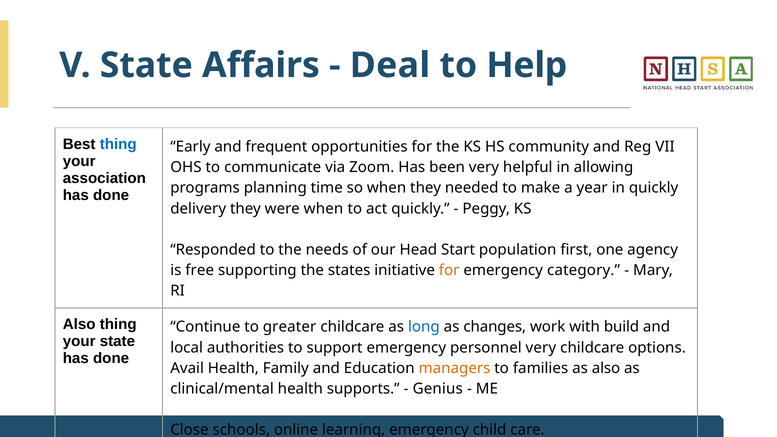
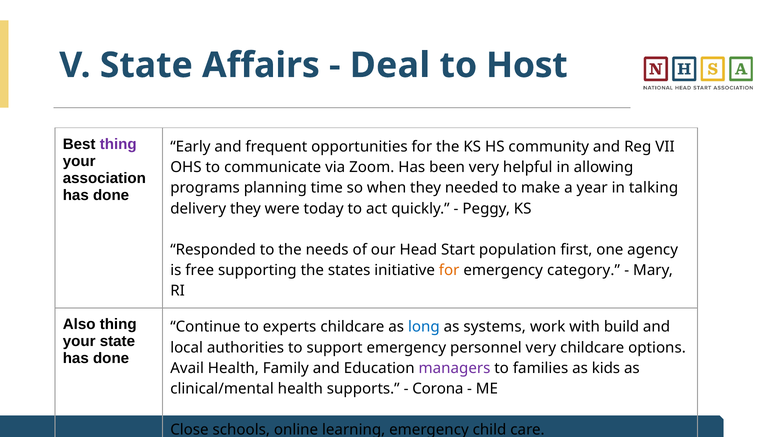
Help: Help -> Host
thing at (118, 144) colour: blue -> purple
in quickly: quickly -> talking
were when: when -> today
greater: greater -> experts
changes: changes -> systems
managers colour: orange -> purple
as also: also -> kids
Genius: Genius -> Corona
